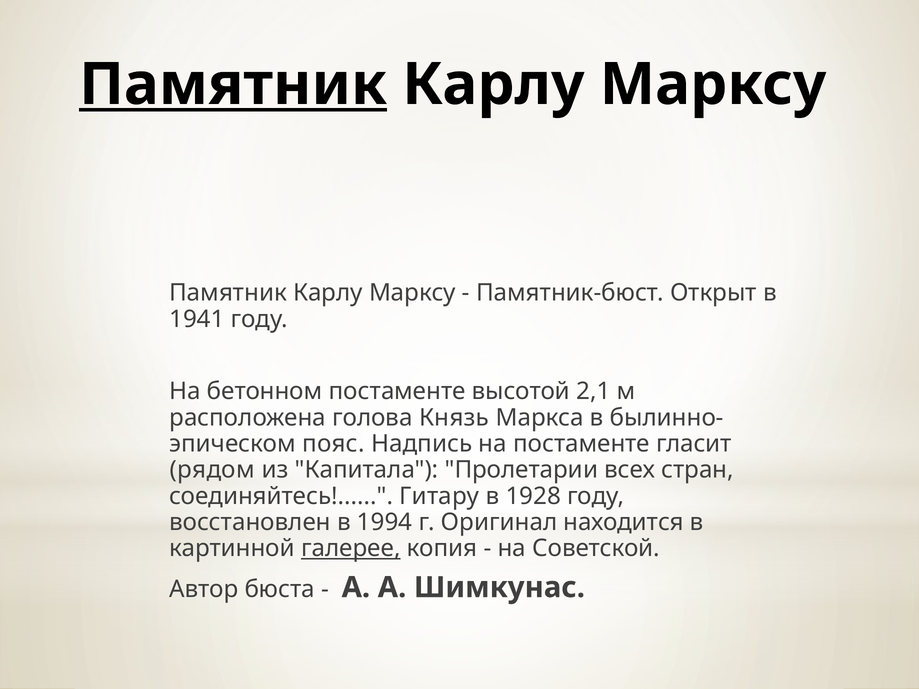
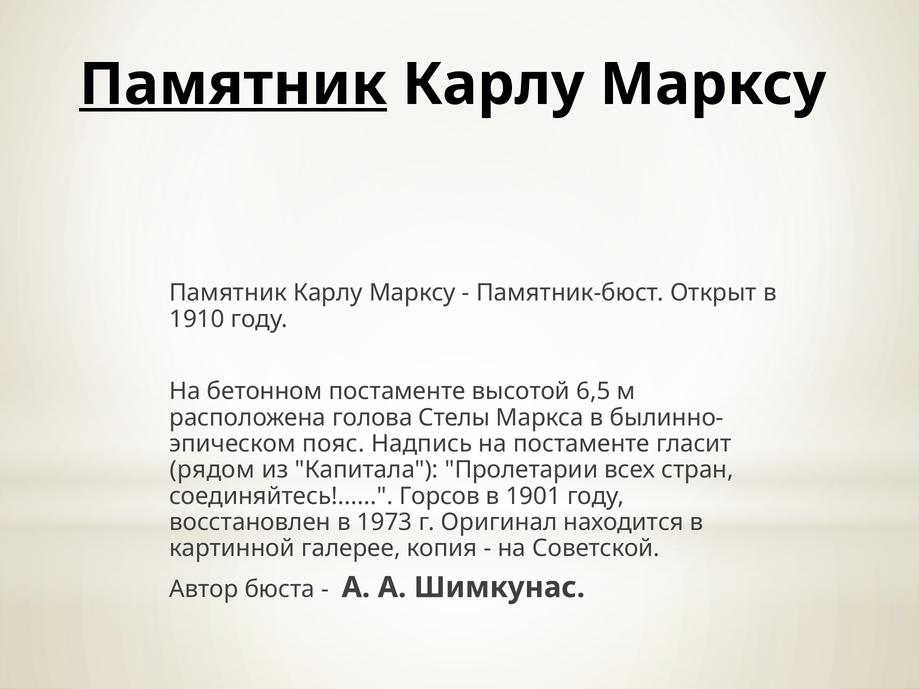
1941: 1941 -> 1910
2,1: 2,1 -> 6,5
Князь: Князь -> Стелы
Гитару: Гитару -> Горсов
1928: 1928 -> 1901
1994: 1994 -> 1973
галерее underline: present -> none
